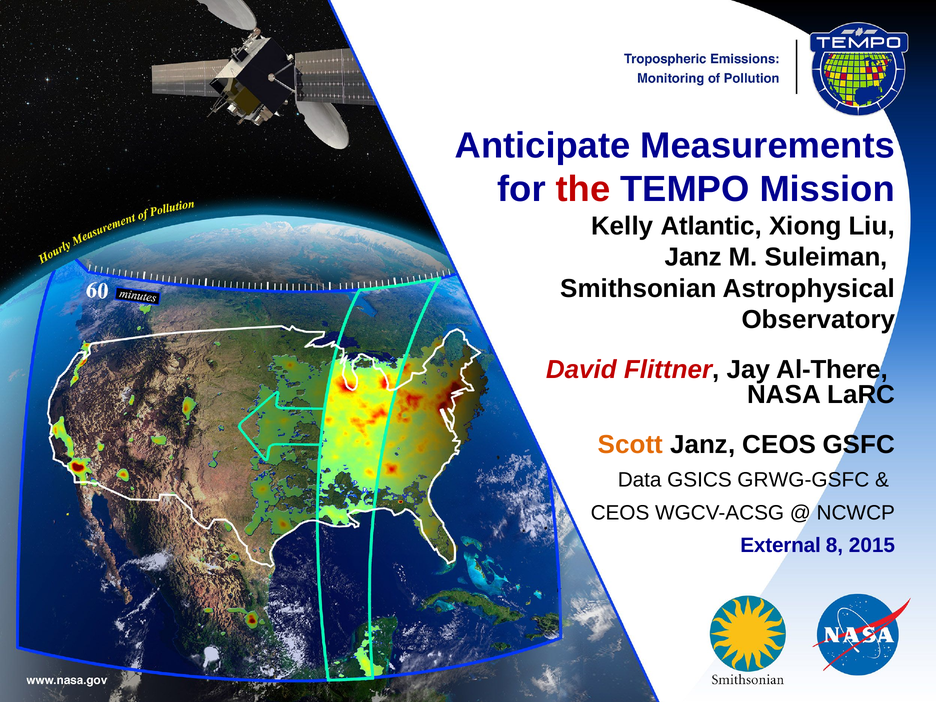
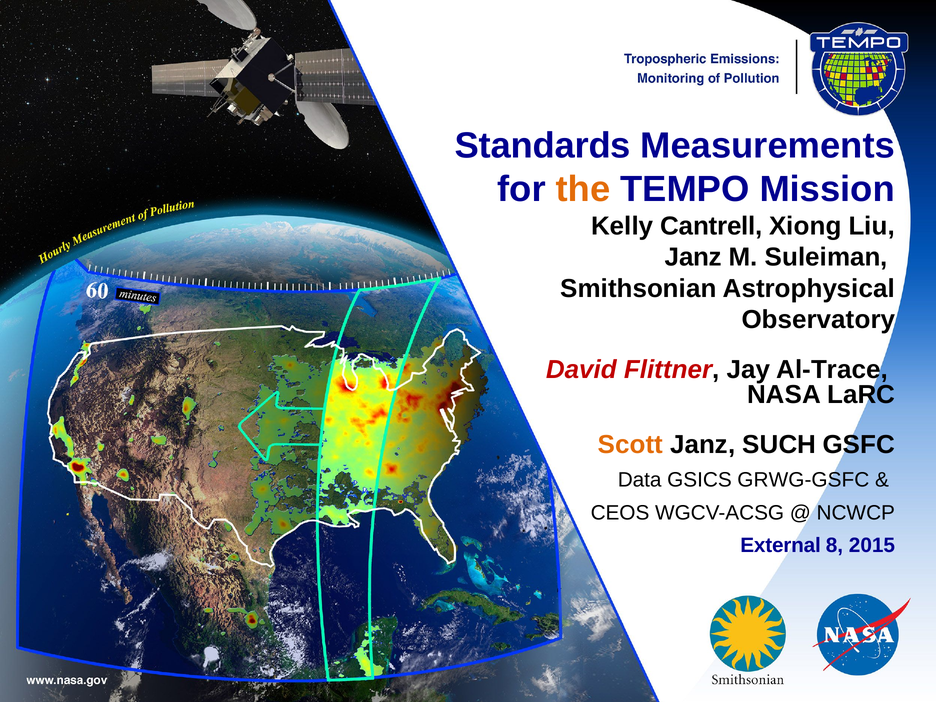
Anticipate: Anticipate -> Standards
the colour: red -> orange
Atlantic: Atlantic -> Cantrell
Al-There: Al-There -> Al-Trace
Janz CEOS: CEOS -> SUCH
